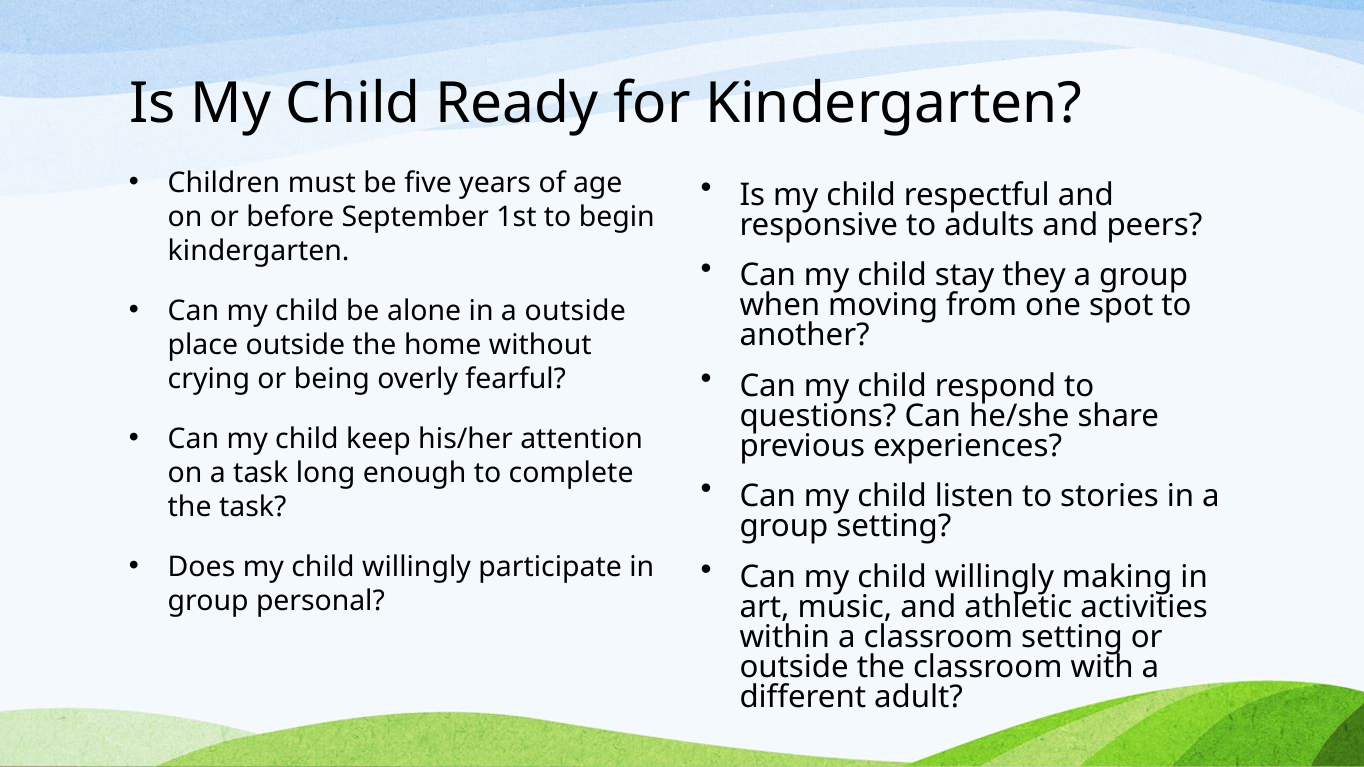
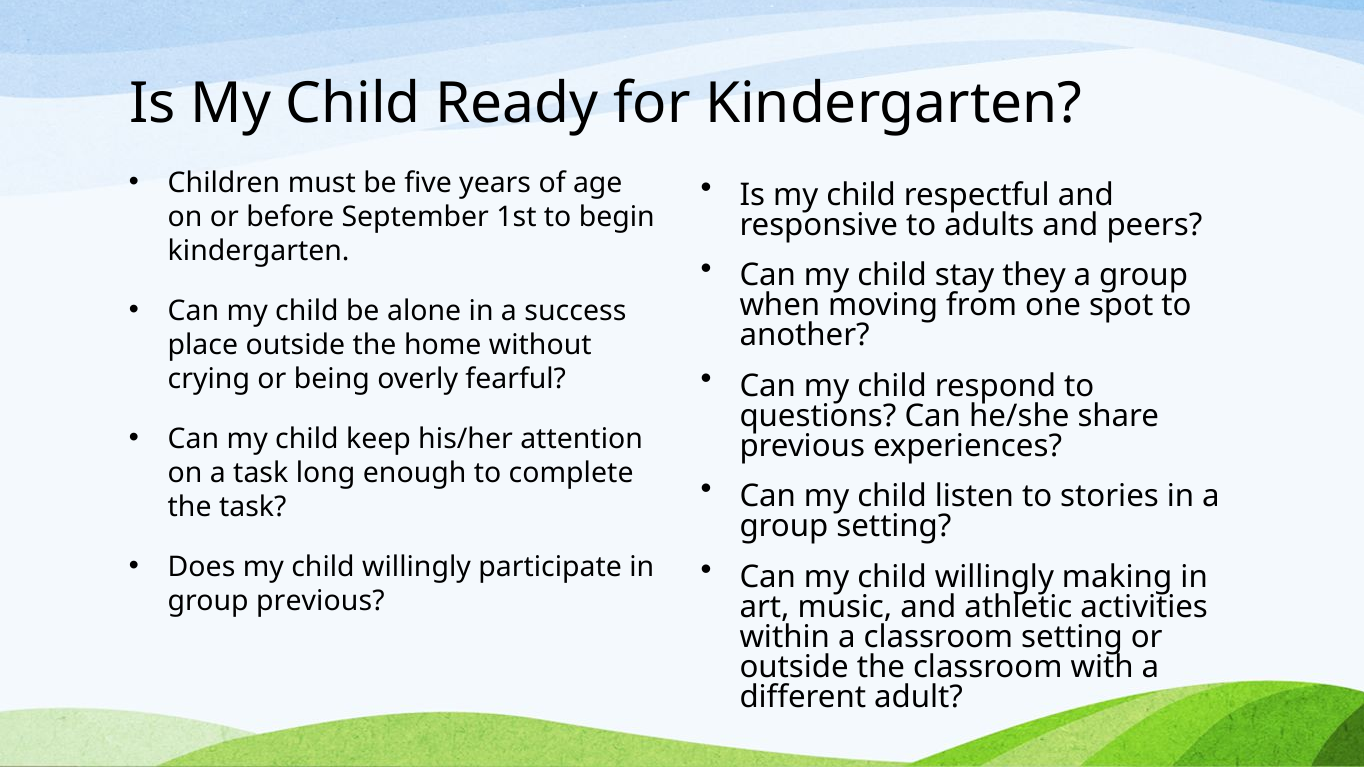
a outside: outside -> success
group personal: personal -> previous
